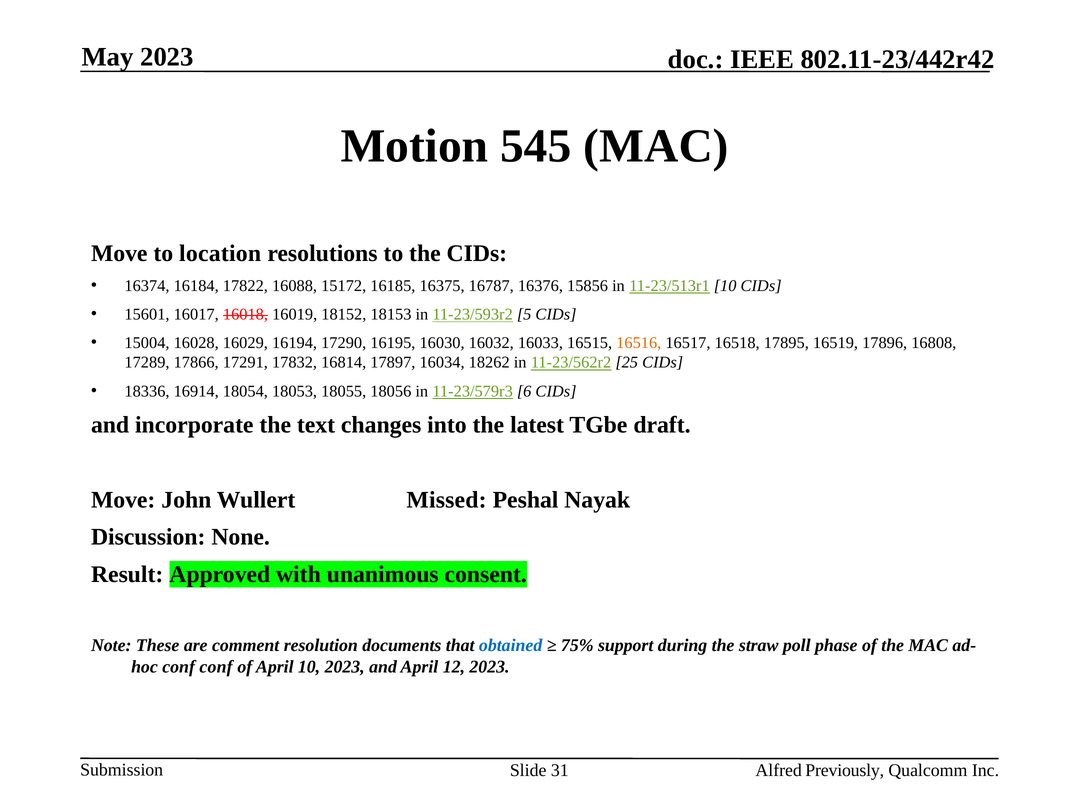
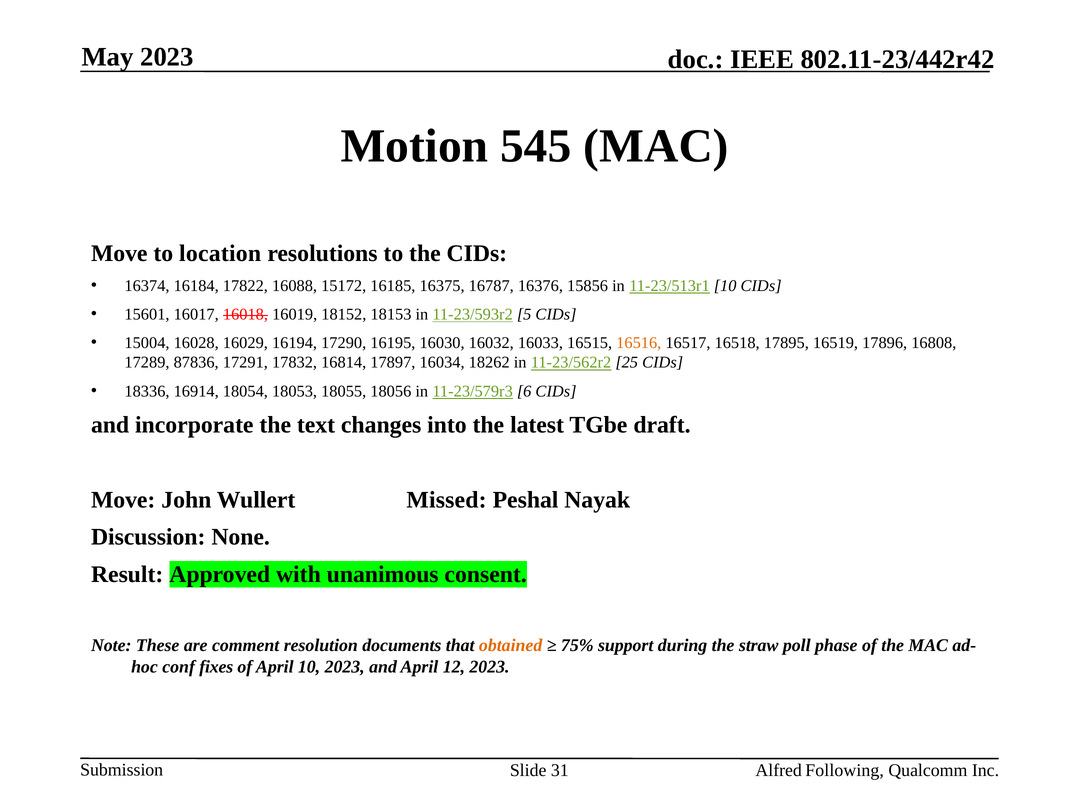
17866: 17866 -> 87836
obtained colour: blue -> orange
conf conf: conf -> fixes
Previously: Previously -> Following
